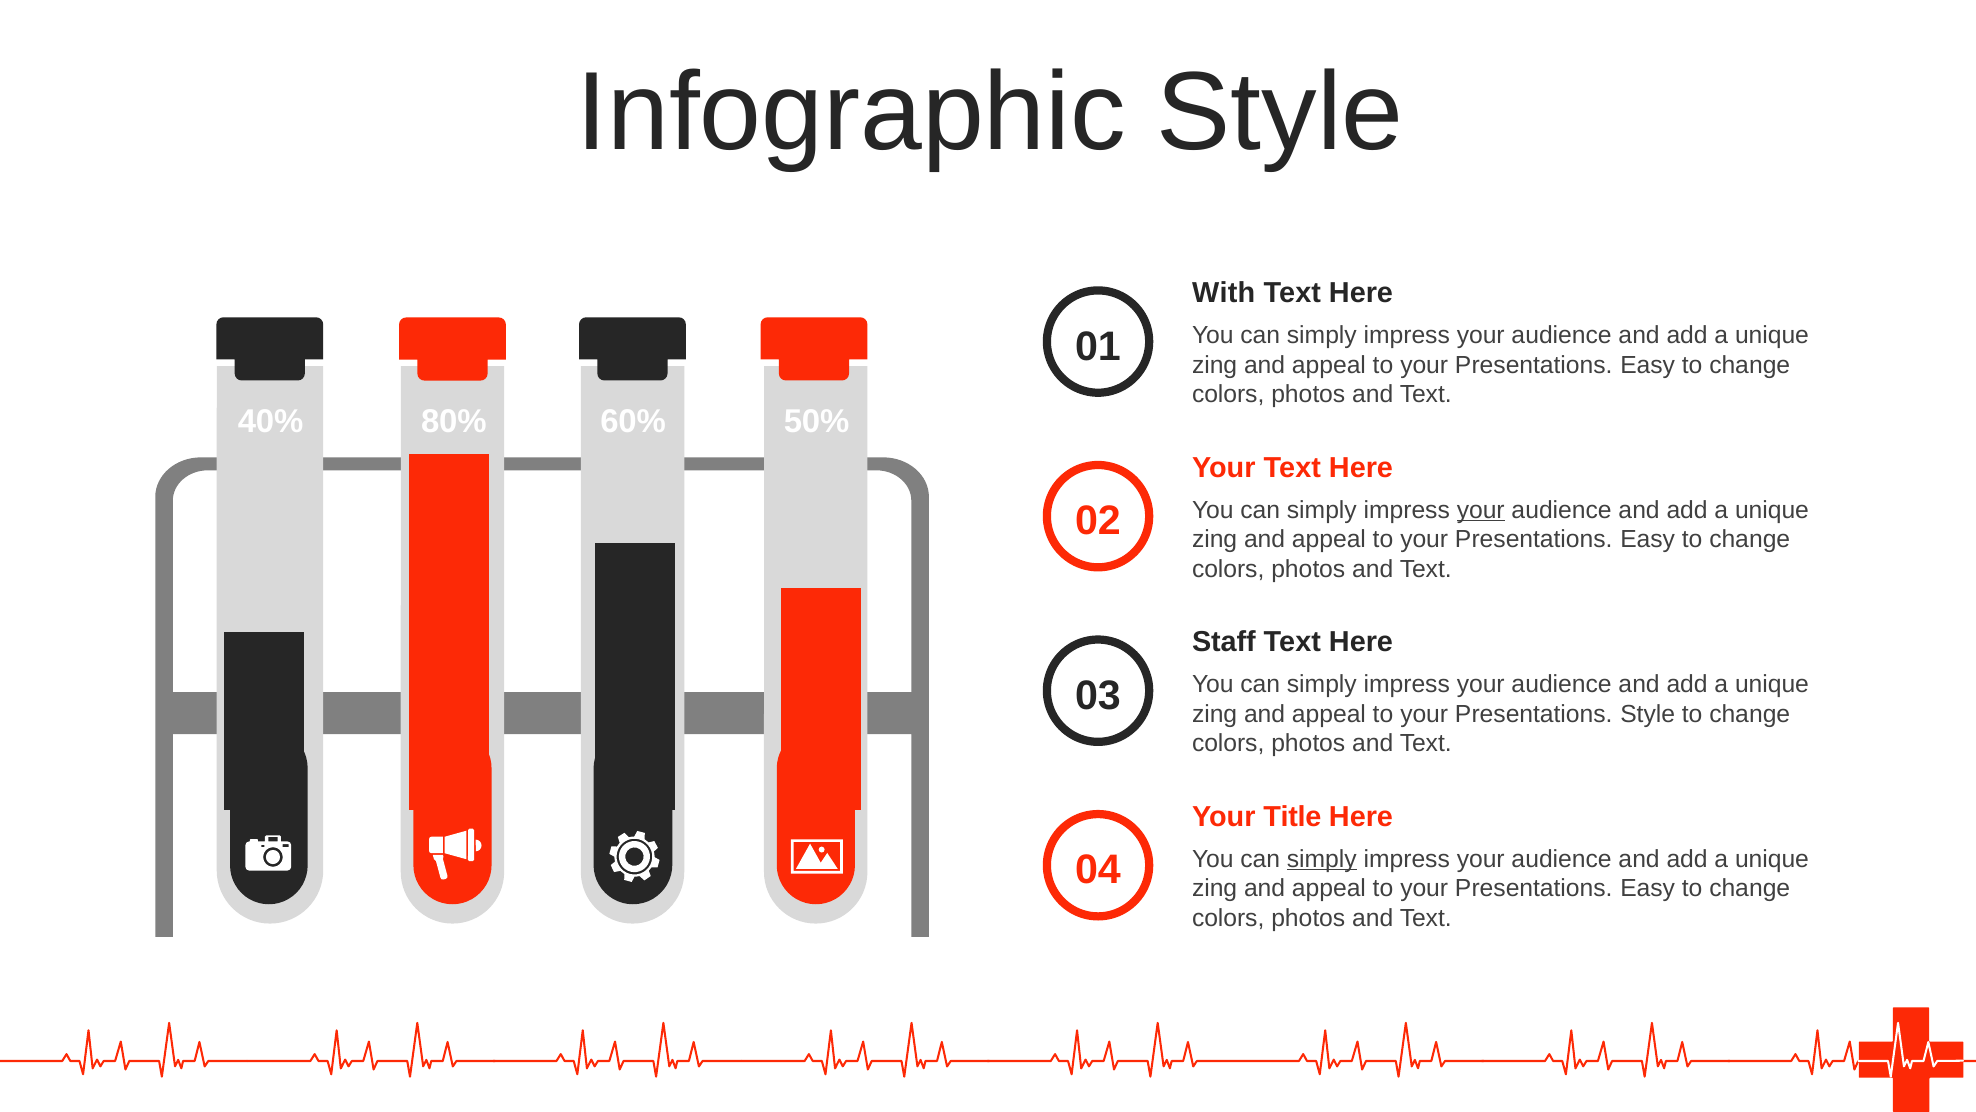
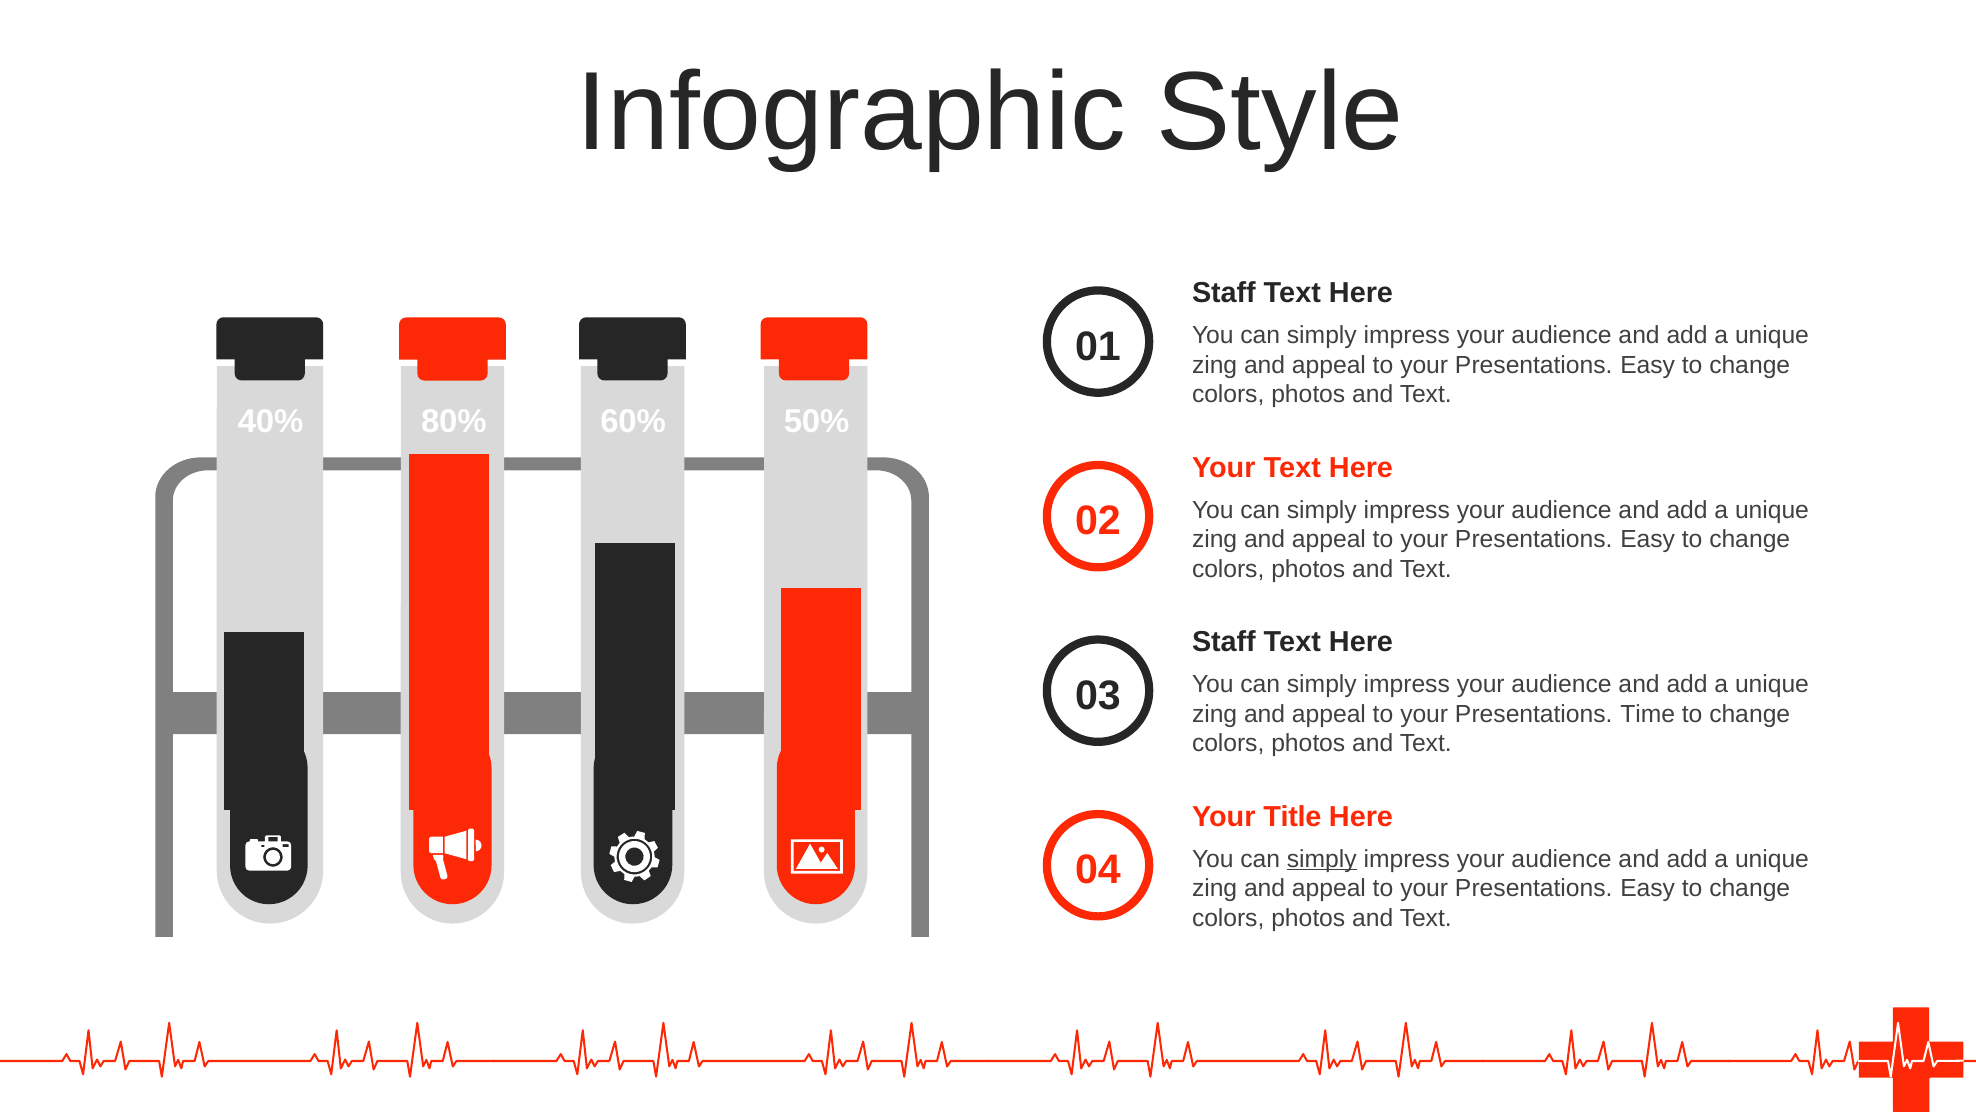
With at (1224, 293): With -> Staff
your at (1481, 510) underline: present -> none
Presentations Style: Style -> Time
